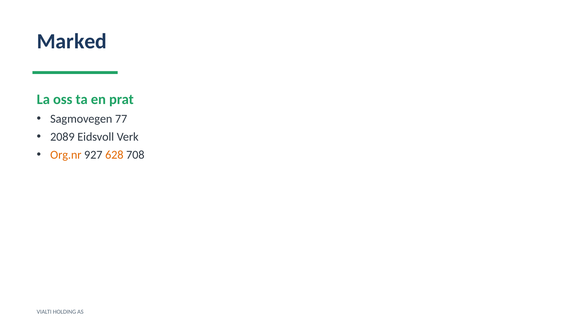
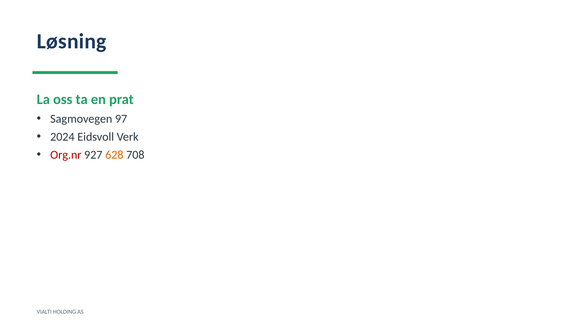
Marked: Marked -> Løsning
77: 77 -> 97
2089: 2089 -> 2024
Org.nr colour: orange -> red
